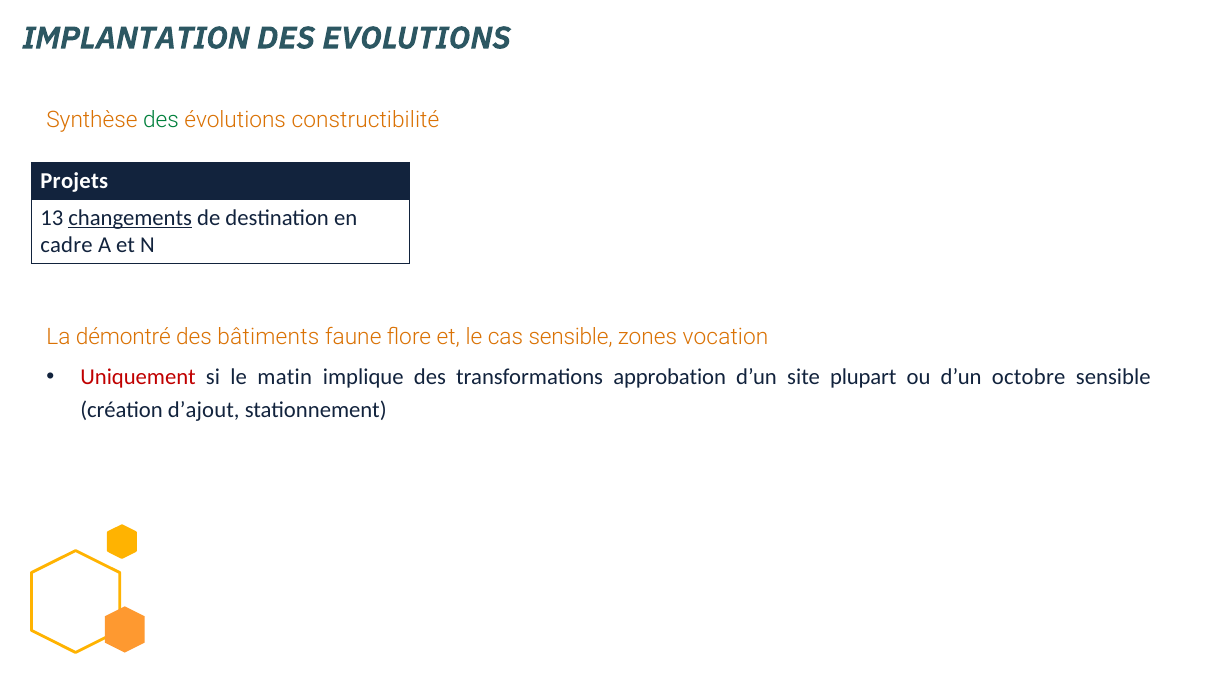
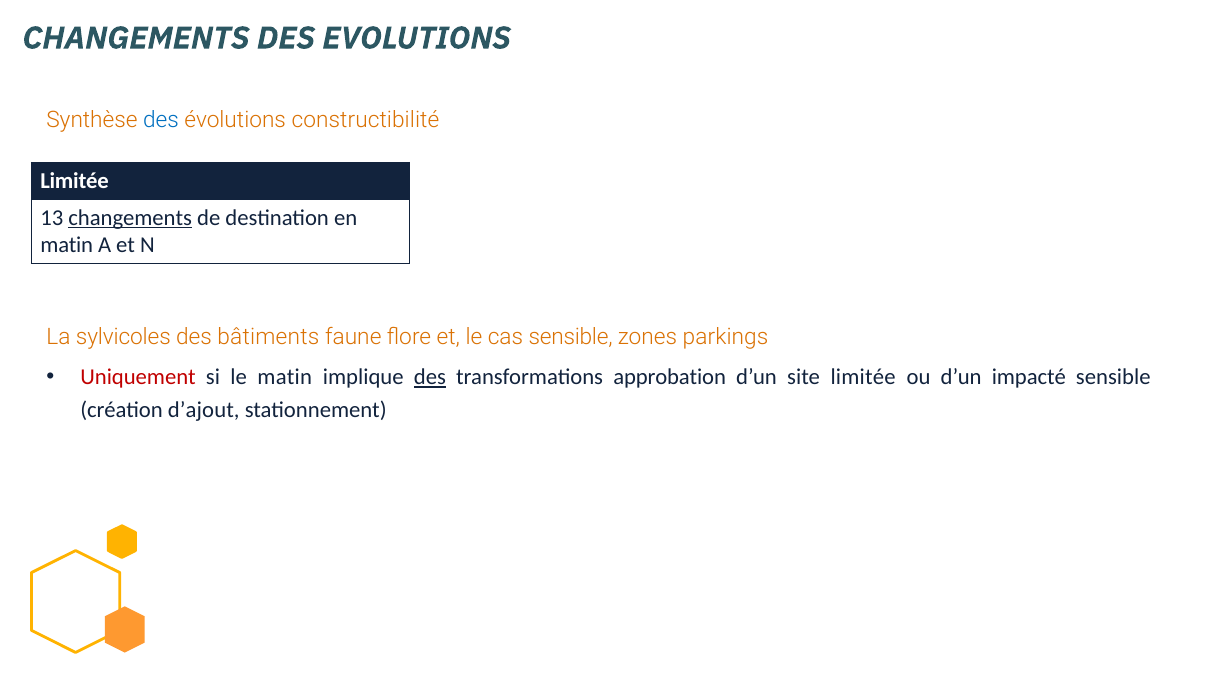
IMPLANTATION at (136, 38): IMPLANTATION -> CHANGEMENTS
des at (161, 120) colour: green -> blue
Projets at (74, 181): Projets -> Limitée
cadre at (67, 246): cadre -> matin
démontré: démontré -> sylvicoles
vocation: vocation -> parkings
des at (430, 378) underline: none -> present
site plupart: plupart -> limitée
octobre: octobre -> impacté
